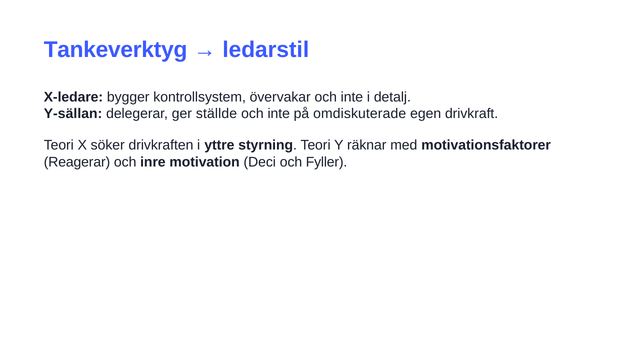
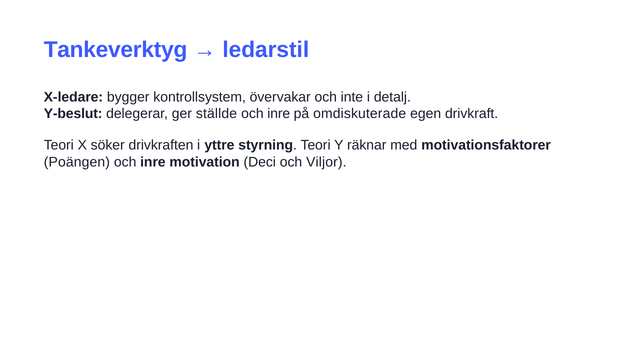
Y-sällan: Y-sällan -> Y-beslut
inte at (279, 114): inte -> inre
Reagerar: Reagerar -> Poängen
Fyller: Fyller -> Viljor
